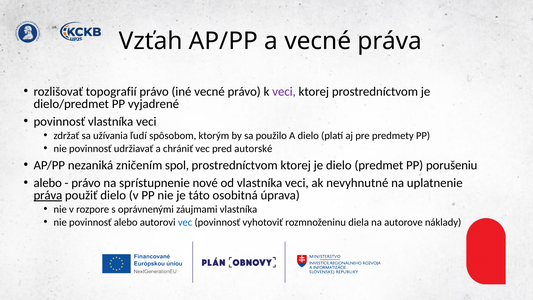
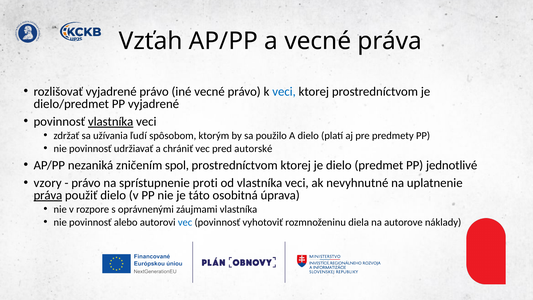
rozlišovať topografií: topografií -> vyjadrené
veci at (284, 92) colour: purple -> blue
vlastníka at (111, 122) underline: none -> present
porušeniu: porušeniu -> jednotlivé
alebo at (48, 183): alebo -> vzory
nové: nové -> proti
